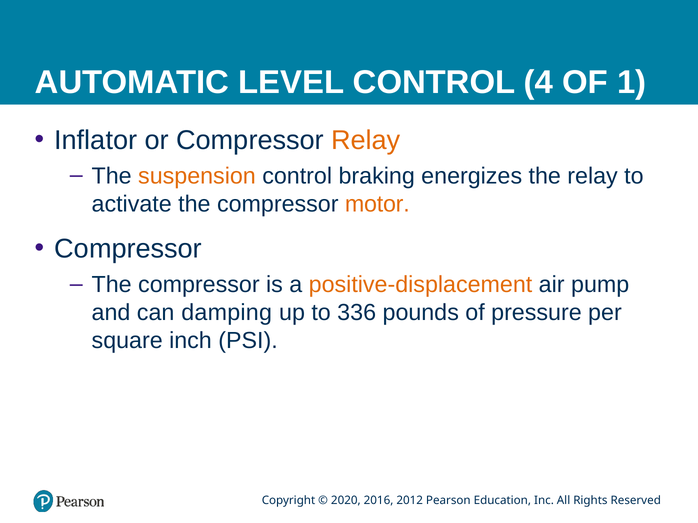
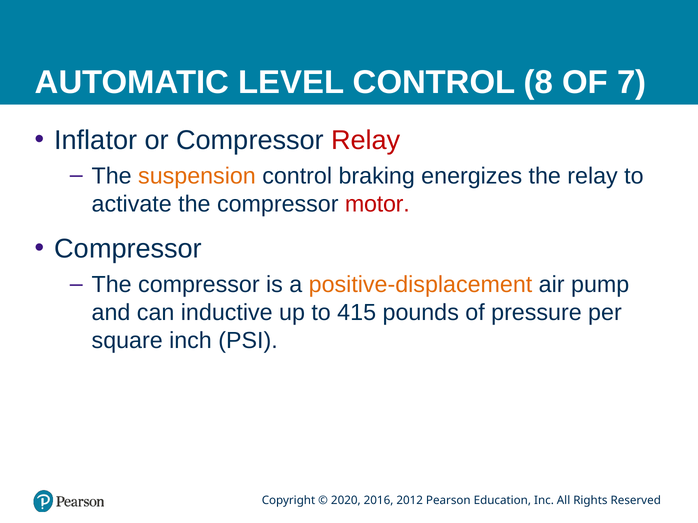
4: 4 -> 8
1: 1 -> 7
Relay at (366, 140) colour: orange -> red
motor colour: orange -> red
damping: damping -> inductive
336: 336 -> 415
